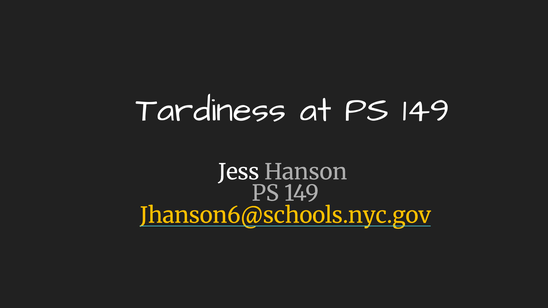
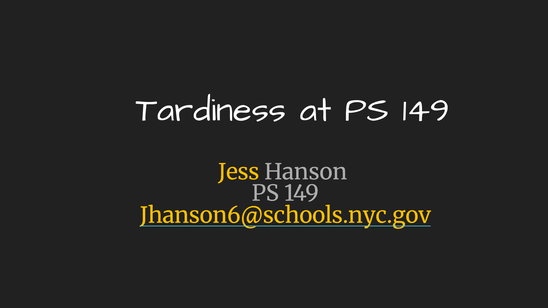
Jess colour: white -> yellow
